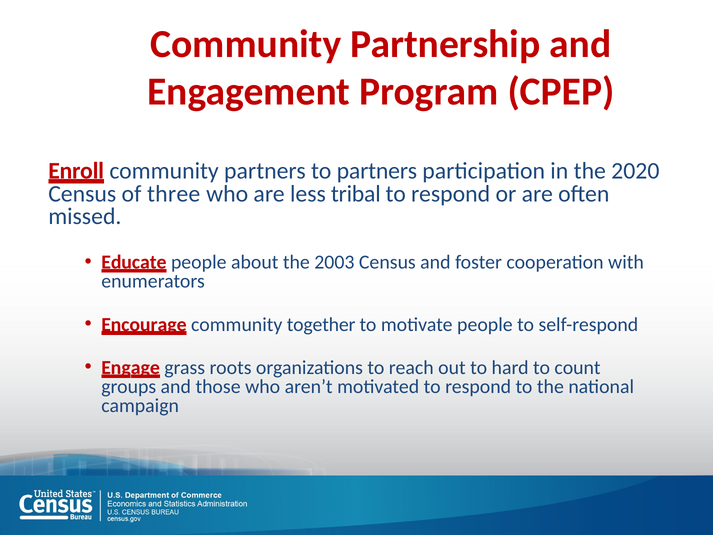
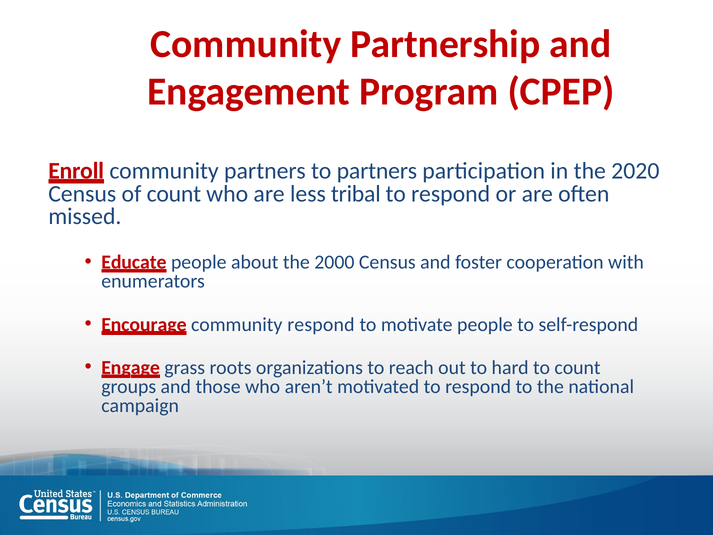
of three: three -> count
2003: 2003 -> 2000
community together: together -> respond
